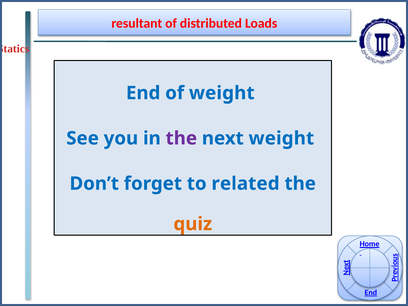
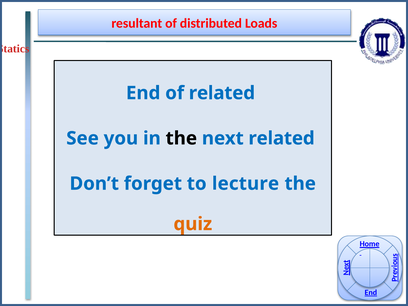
of weight: weight -> related
the at (181, 138) colour: purple -> black
next weight: weight -> related
related: related -> lecture
